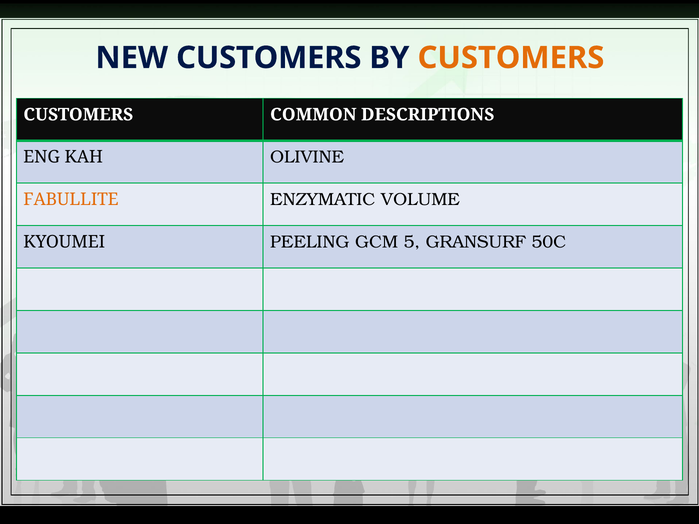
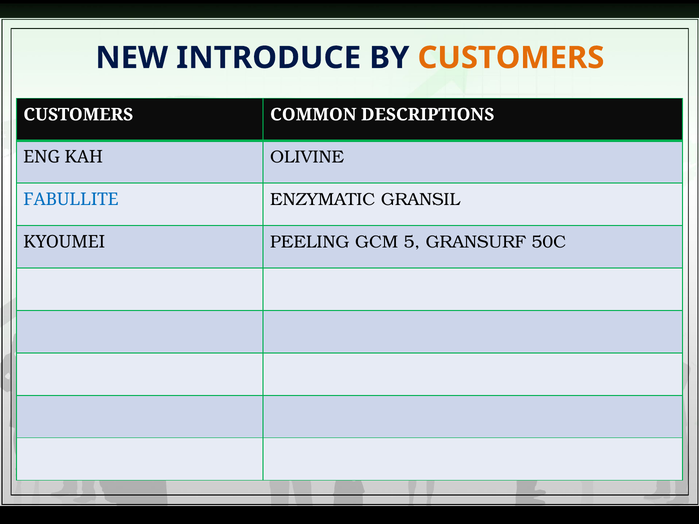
NEW CUSTOMERS: CUSTOMERS -> INTRODUCE
FABULLITE colour: orange -> blue
VOLUME: VOLUME -> GRANSIL
